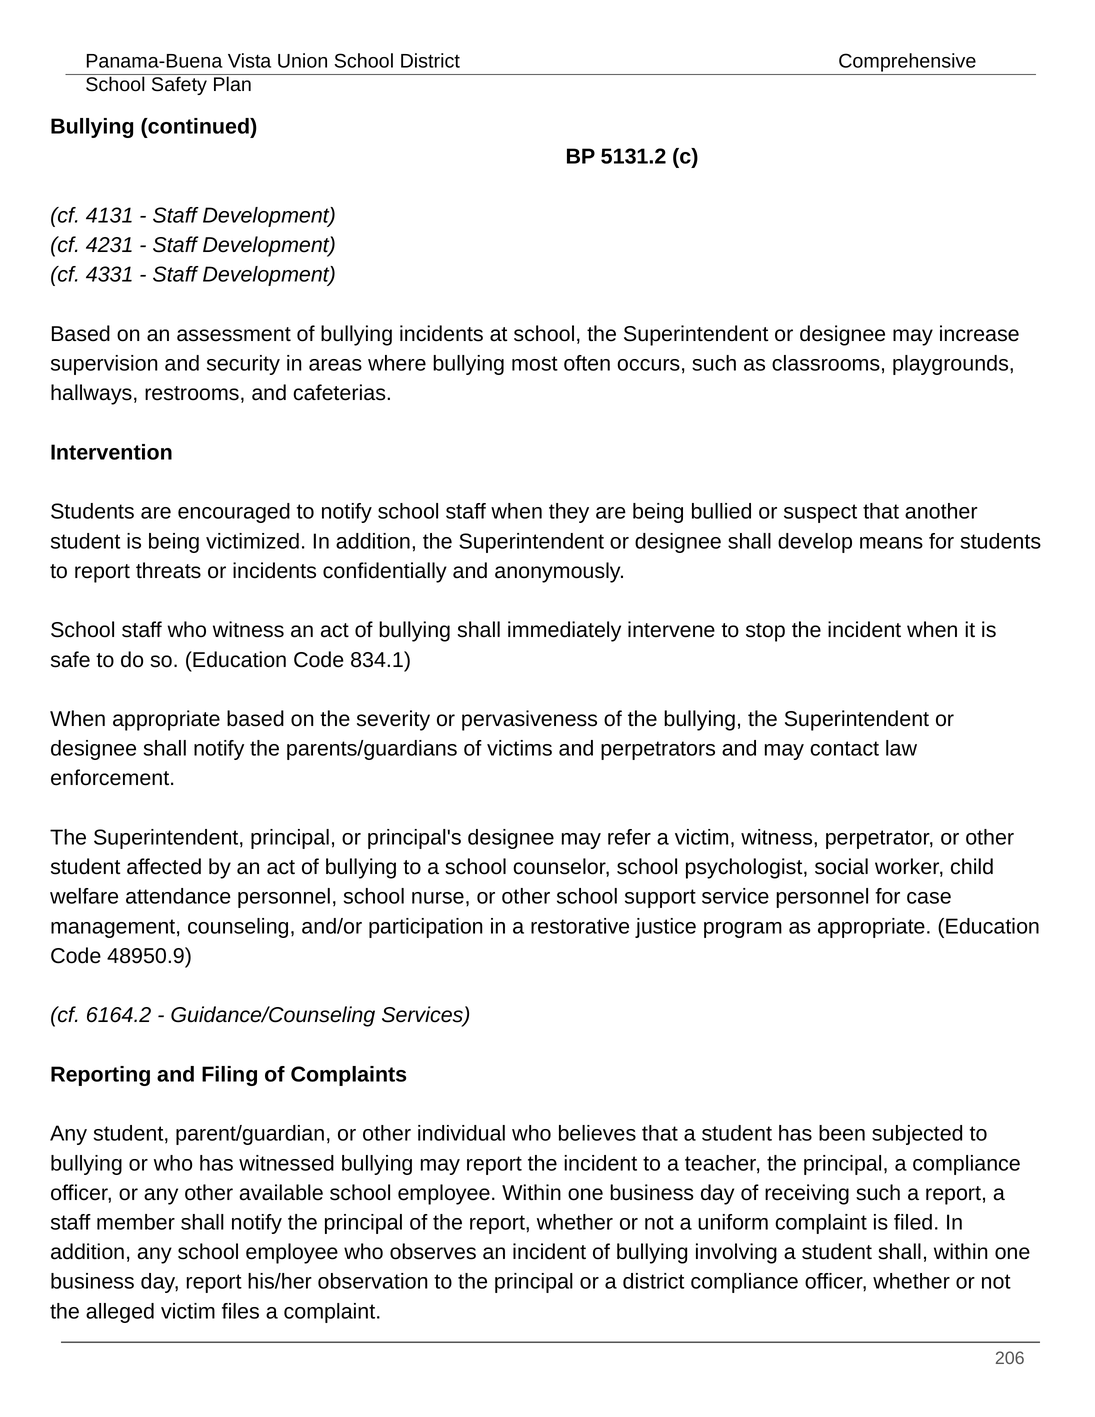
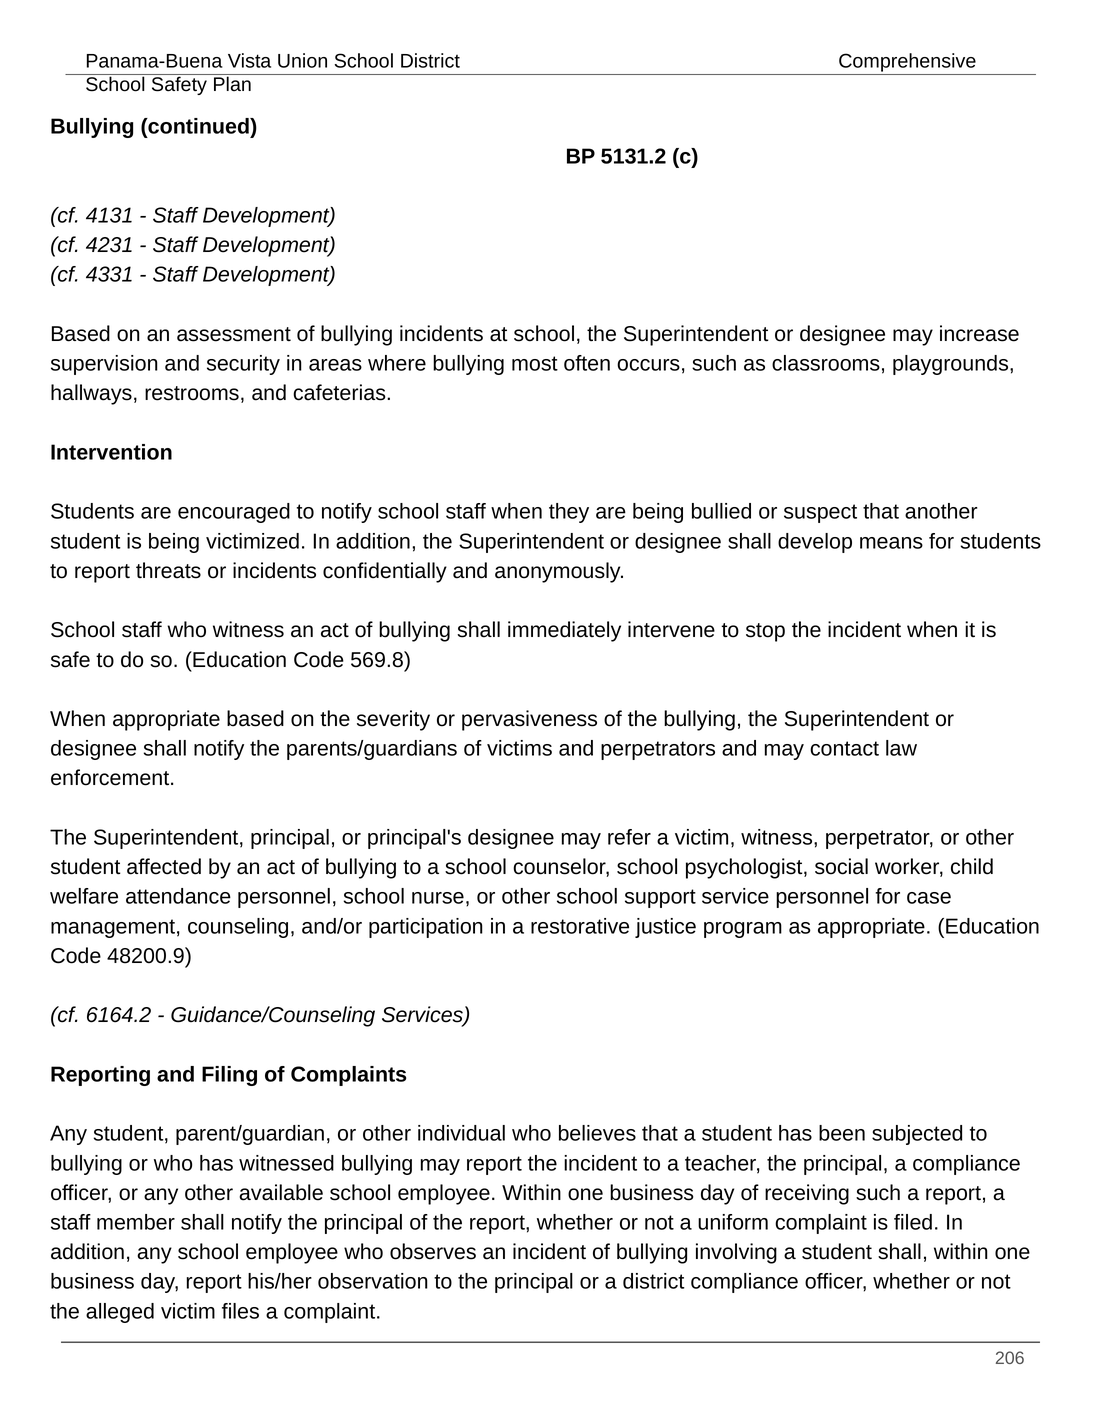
834.1: 834.1 -> 569.8
48950.9: 48950.9 -> 48200.9
